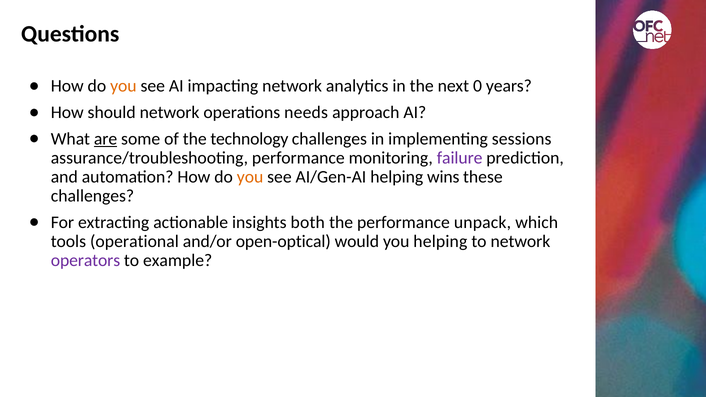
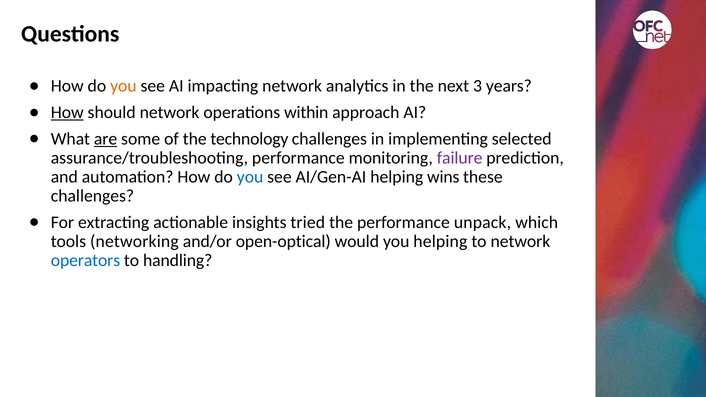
0: 0 -> 3
How at (67, 112) underline: none -> present
needs: needs -> within
sessions: sessions -> selected
you at (250, 177) colour: orange -> blue
both: both -> tried
operational: operational -> networking
operators colour: purple -> blue
example: example -> handling
